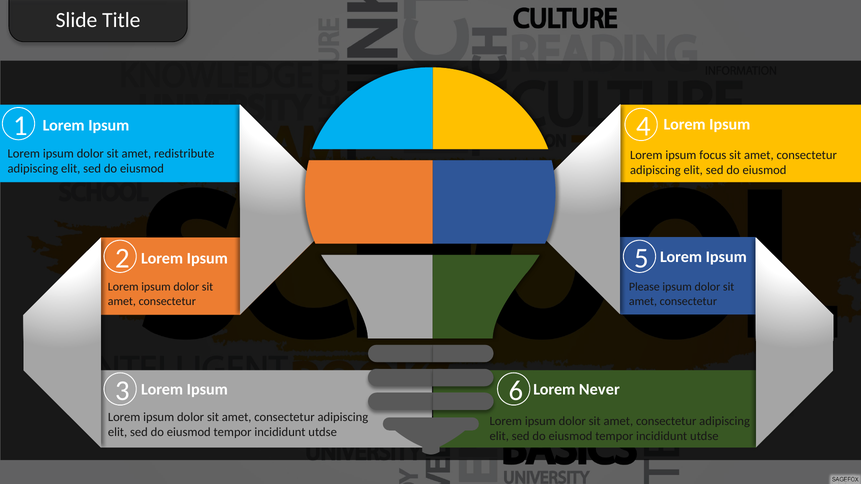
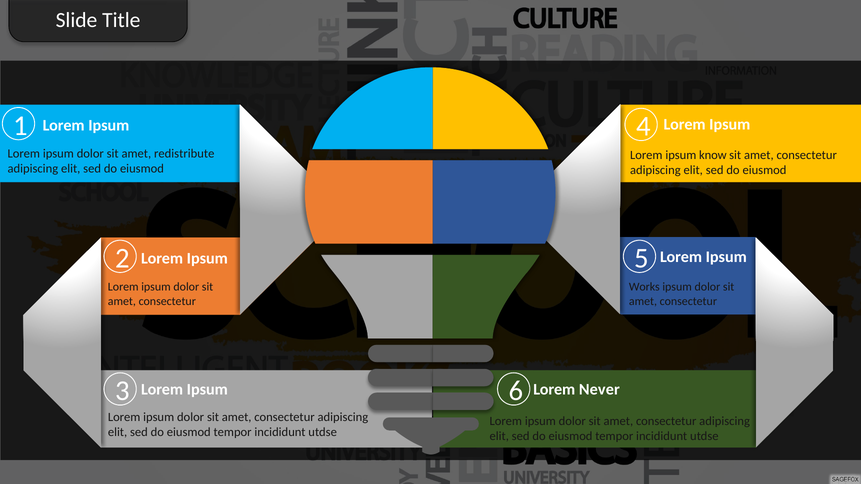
focus: focus -> know
Please: Please -> Works
